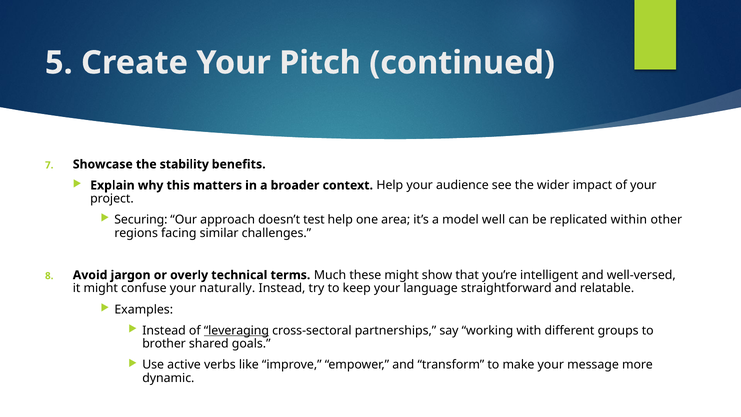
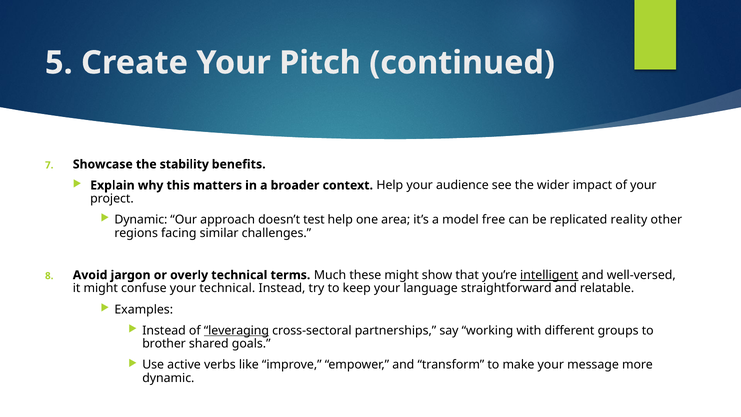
Securing at (141, 220): Securing -> Dynamic
well: well -> free
within: within -> reality
intelligent underline: none -> present
your naturally: naturally -> technical
